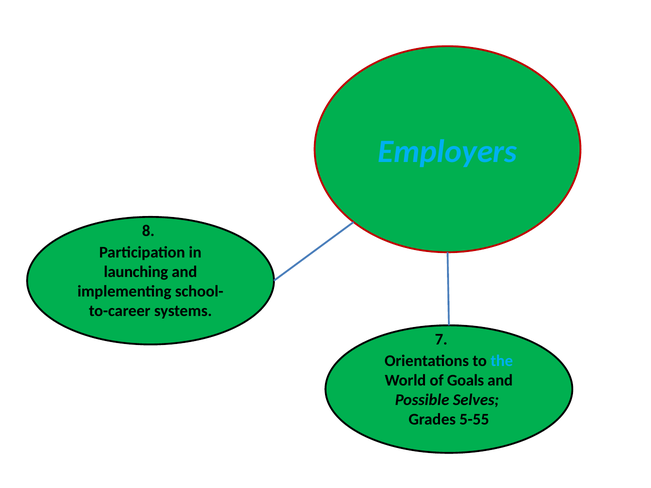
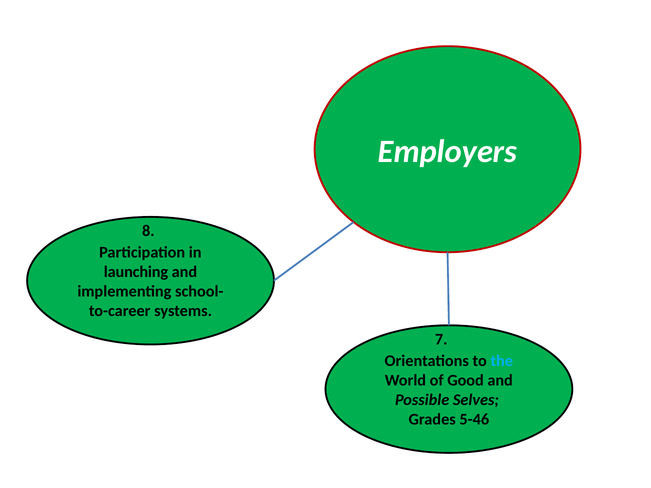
Employers colour: light blue -> white
Goals: Goals -> Good
5-55: 5-55 -> 5-46
